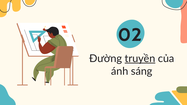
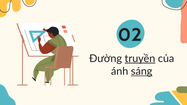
sáng underline: none -> present
